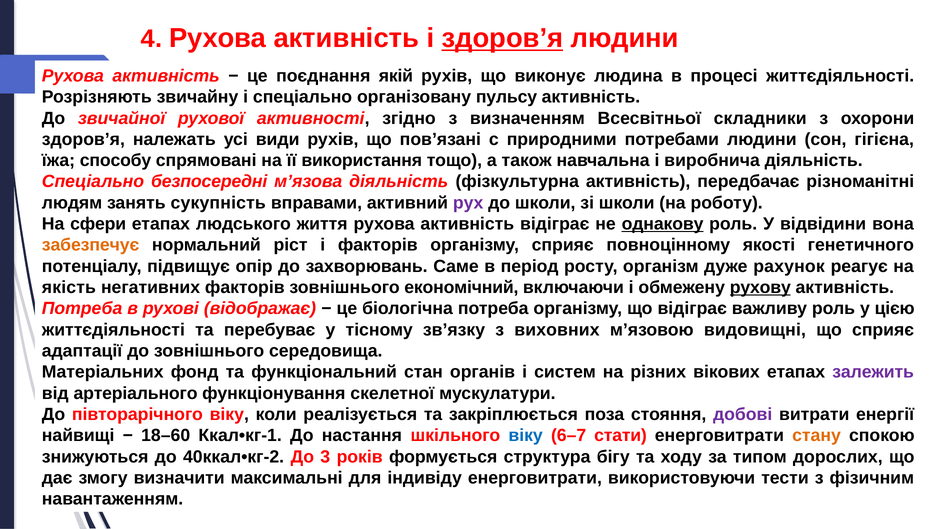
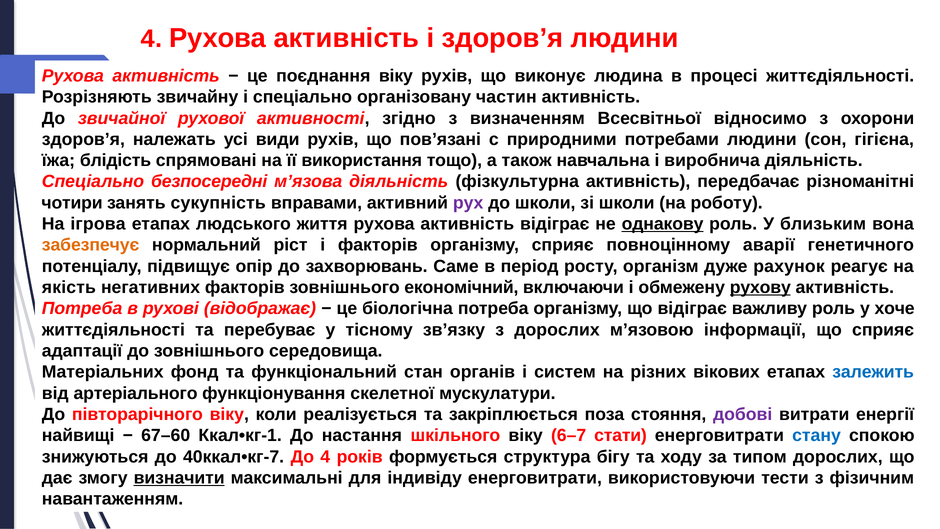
здоров’я at (502, 38) underline: present -> none
поєднання якій: якій -> віку
пульсу: пульсу -> частин
складники: складники -> відносимо
способу: способу -> блідість
людям: людям -> чотири
сфери: сфери -> ігрова
відвідини: відвідини -> близьким
якості: якості -> аварії
цією: цією -> хоче
з виховних: виховних -> дорослих
видовищні: видовищні -> інформації
залежить colour: purple -> blue
18–60: 18–60 -> 67–60
віку at (526, 435) colour: blue -> black
стану colour: orange -> blue
40ккал•кг-2: 40ккал•кг-2 -> 40ккал•кг-7
До 3: 3 -> 4
визначити underline: none -> present
